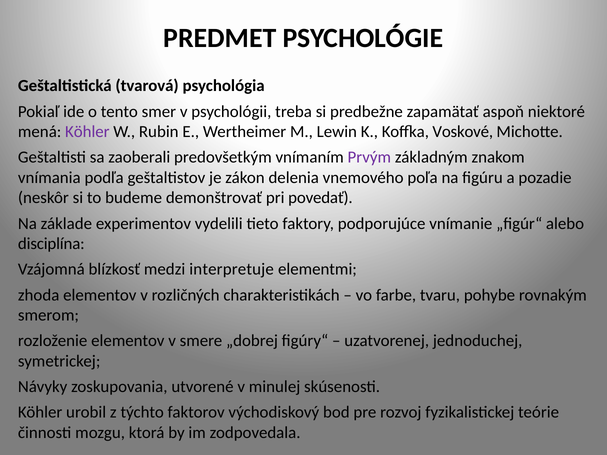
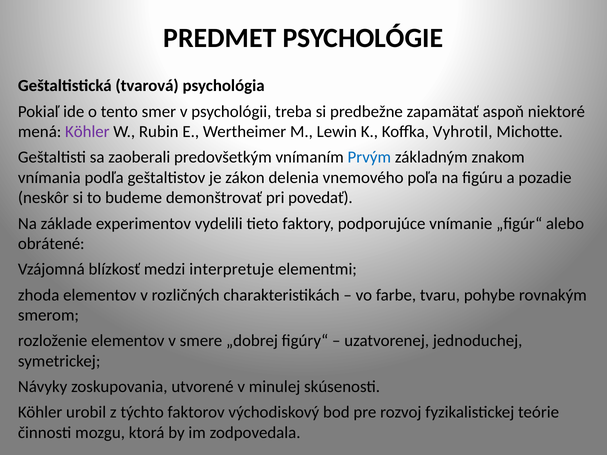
Voskové: Voskové -> Vyhrotil
Prvým colour: purple -> blue
disciplína: disciplína -> obrátené
